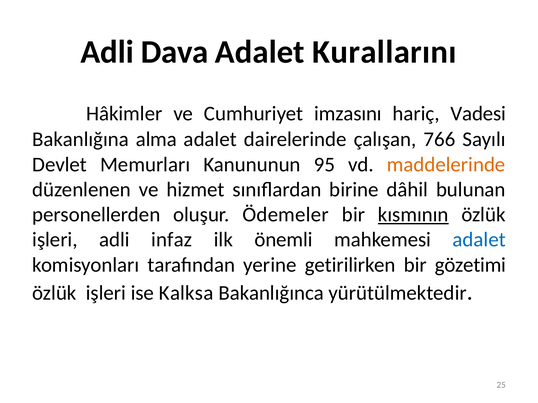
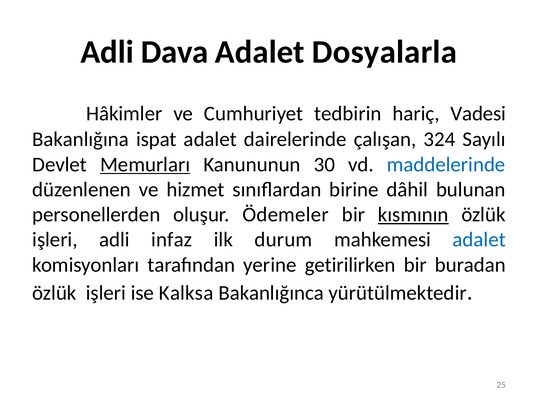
Kurallarını: Kurallarını -> Dosyalarla
imzasını: imzasını -> tedbirin
alma: alma -> ispat
766: 766 -> 324
Memurları underline: none -> present
95: 95 -> 30
maddelerinde colour: orange -> blue
önemli: önemli -> durum
gözetimi: gözetimi -> buradan
